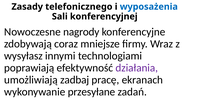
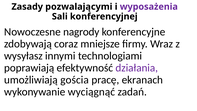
telefonicznego: telefonicznego -> pozwalającymi
wyposażenia colour: blue -> purple
zadbaj: zadbaj -> gościa
przesyłane: przesyłane -> wyciągnąć
